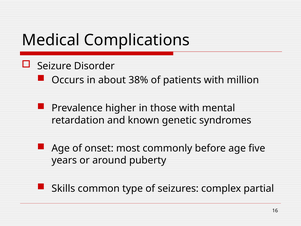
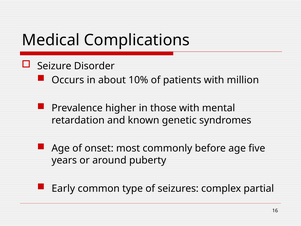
38%: 38% -> 10%
Skills: Skills -> Early
